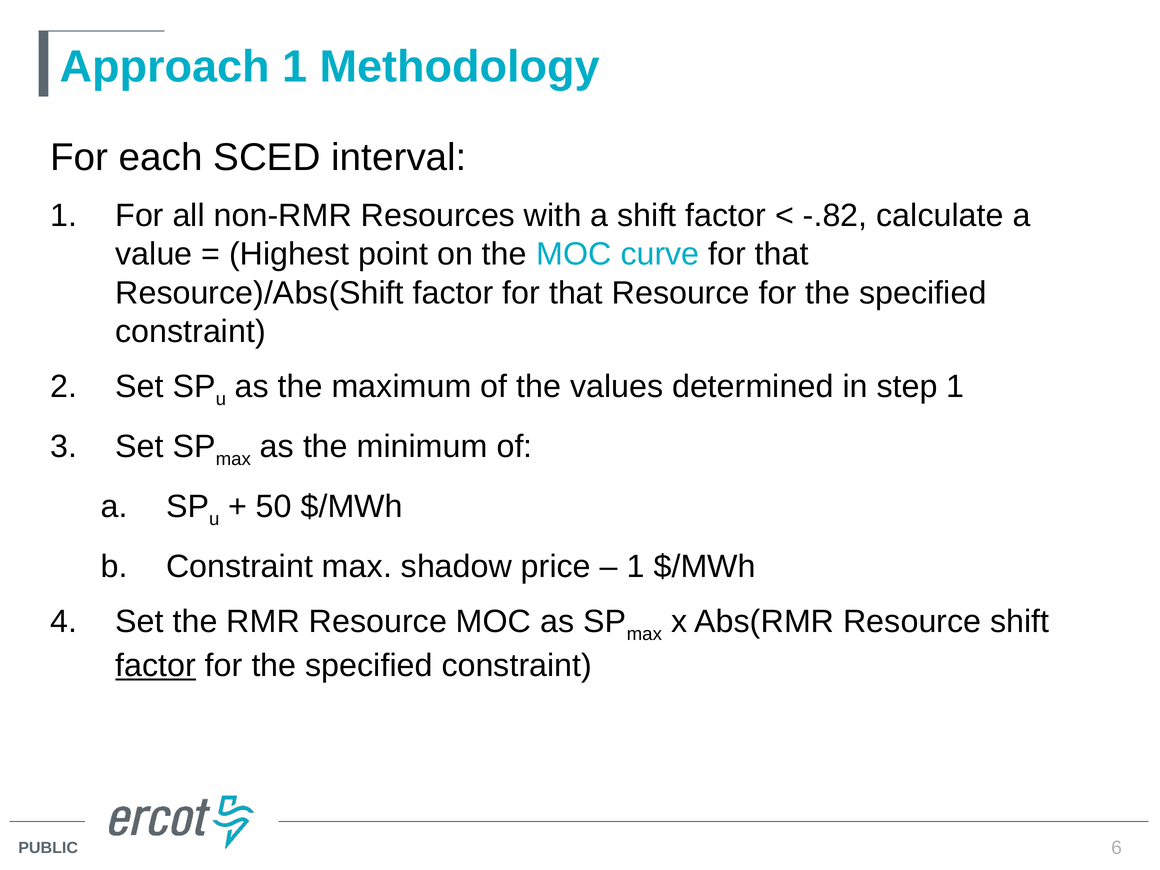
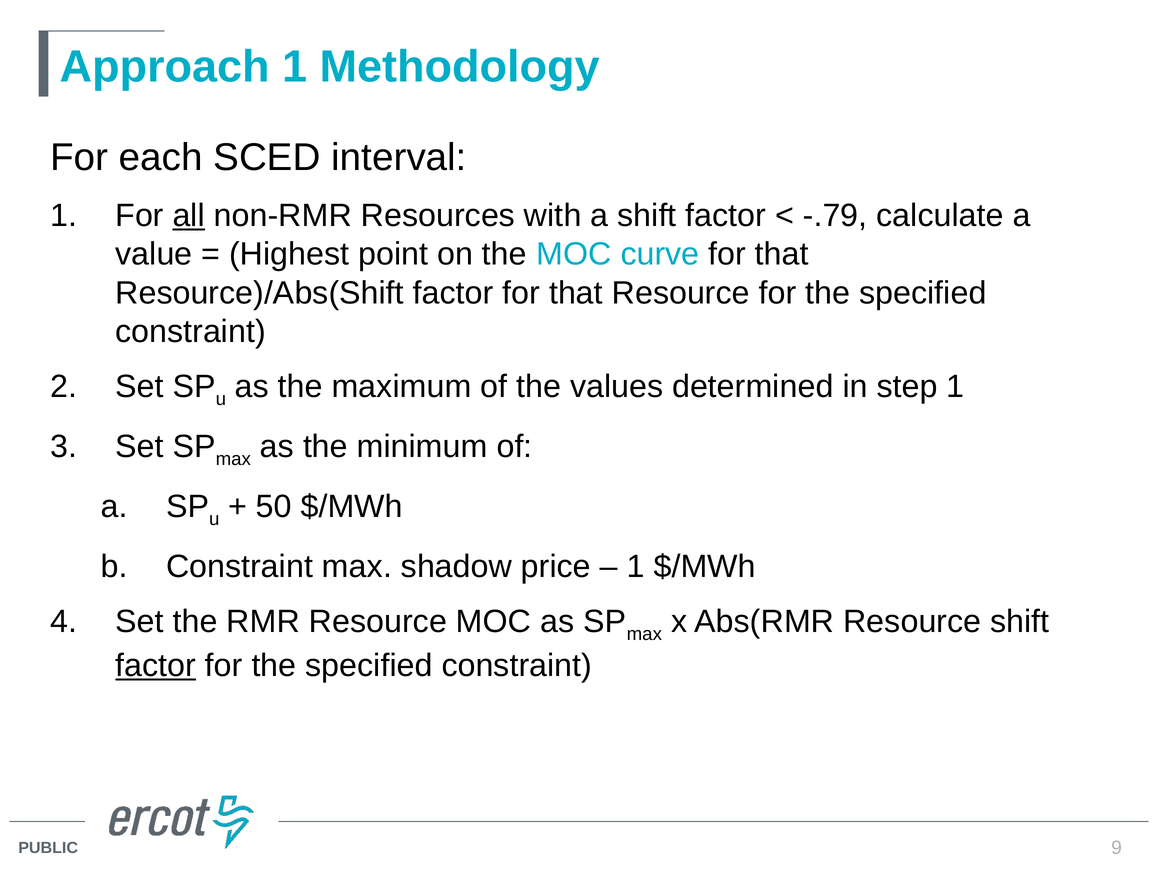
all underline: none -> present
-.82: -.82 -> -.79
6: 6 -> 9
